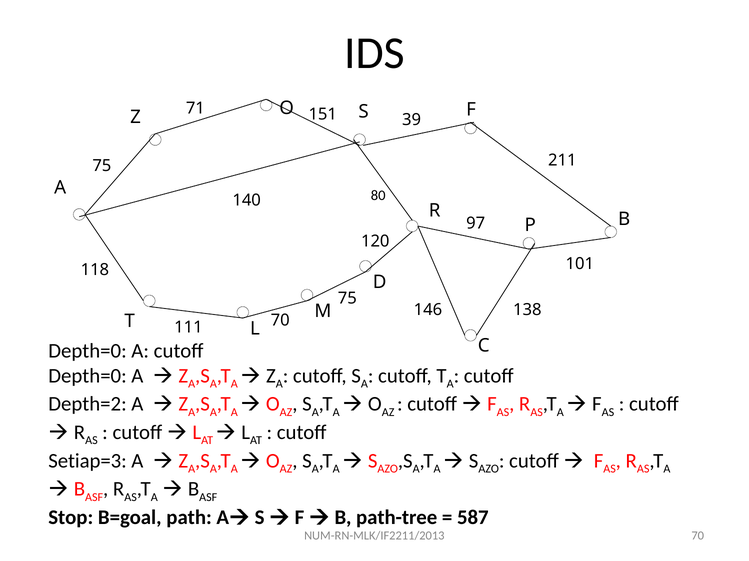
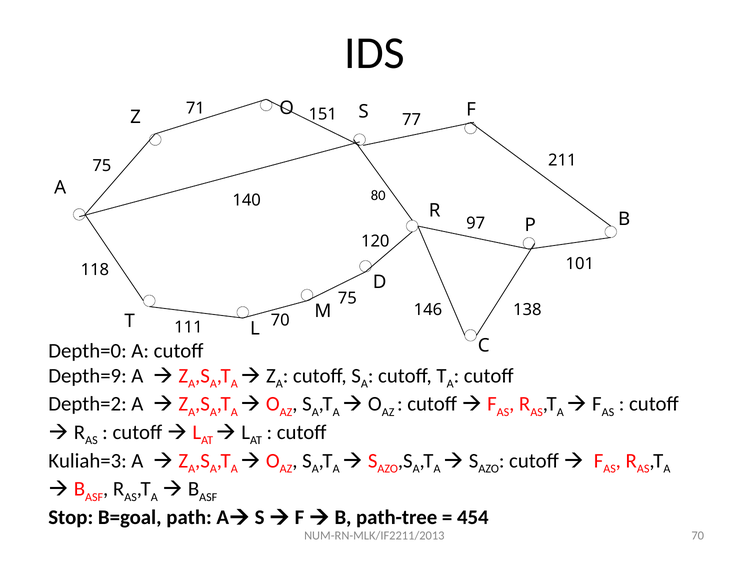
39: 39 -> 77
Depth=0 at (88, 376): Depth=0 -> Depth=9
Setiap=3: Setiap=3 -> Kuliah=3
587: 587 -> 454
